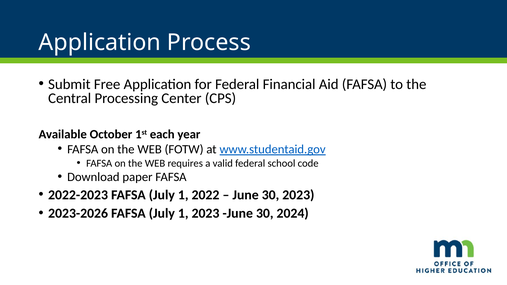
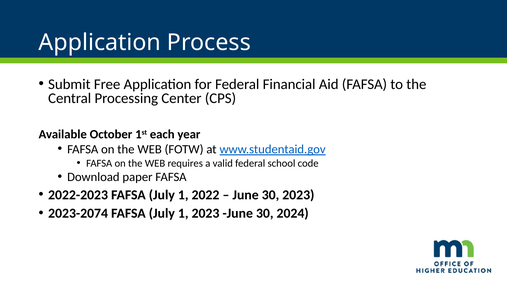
2023-2026: 2023-2026 -> 2023-2074
